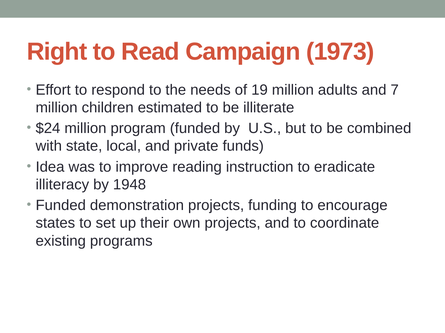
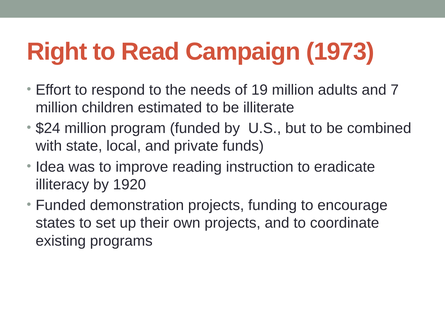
1948: 1948 -> 1920
